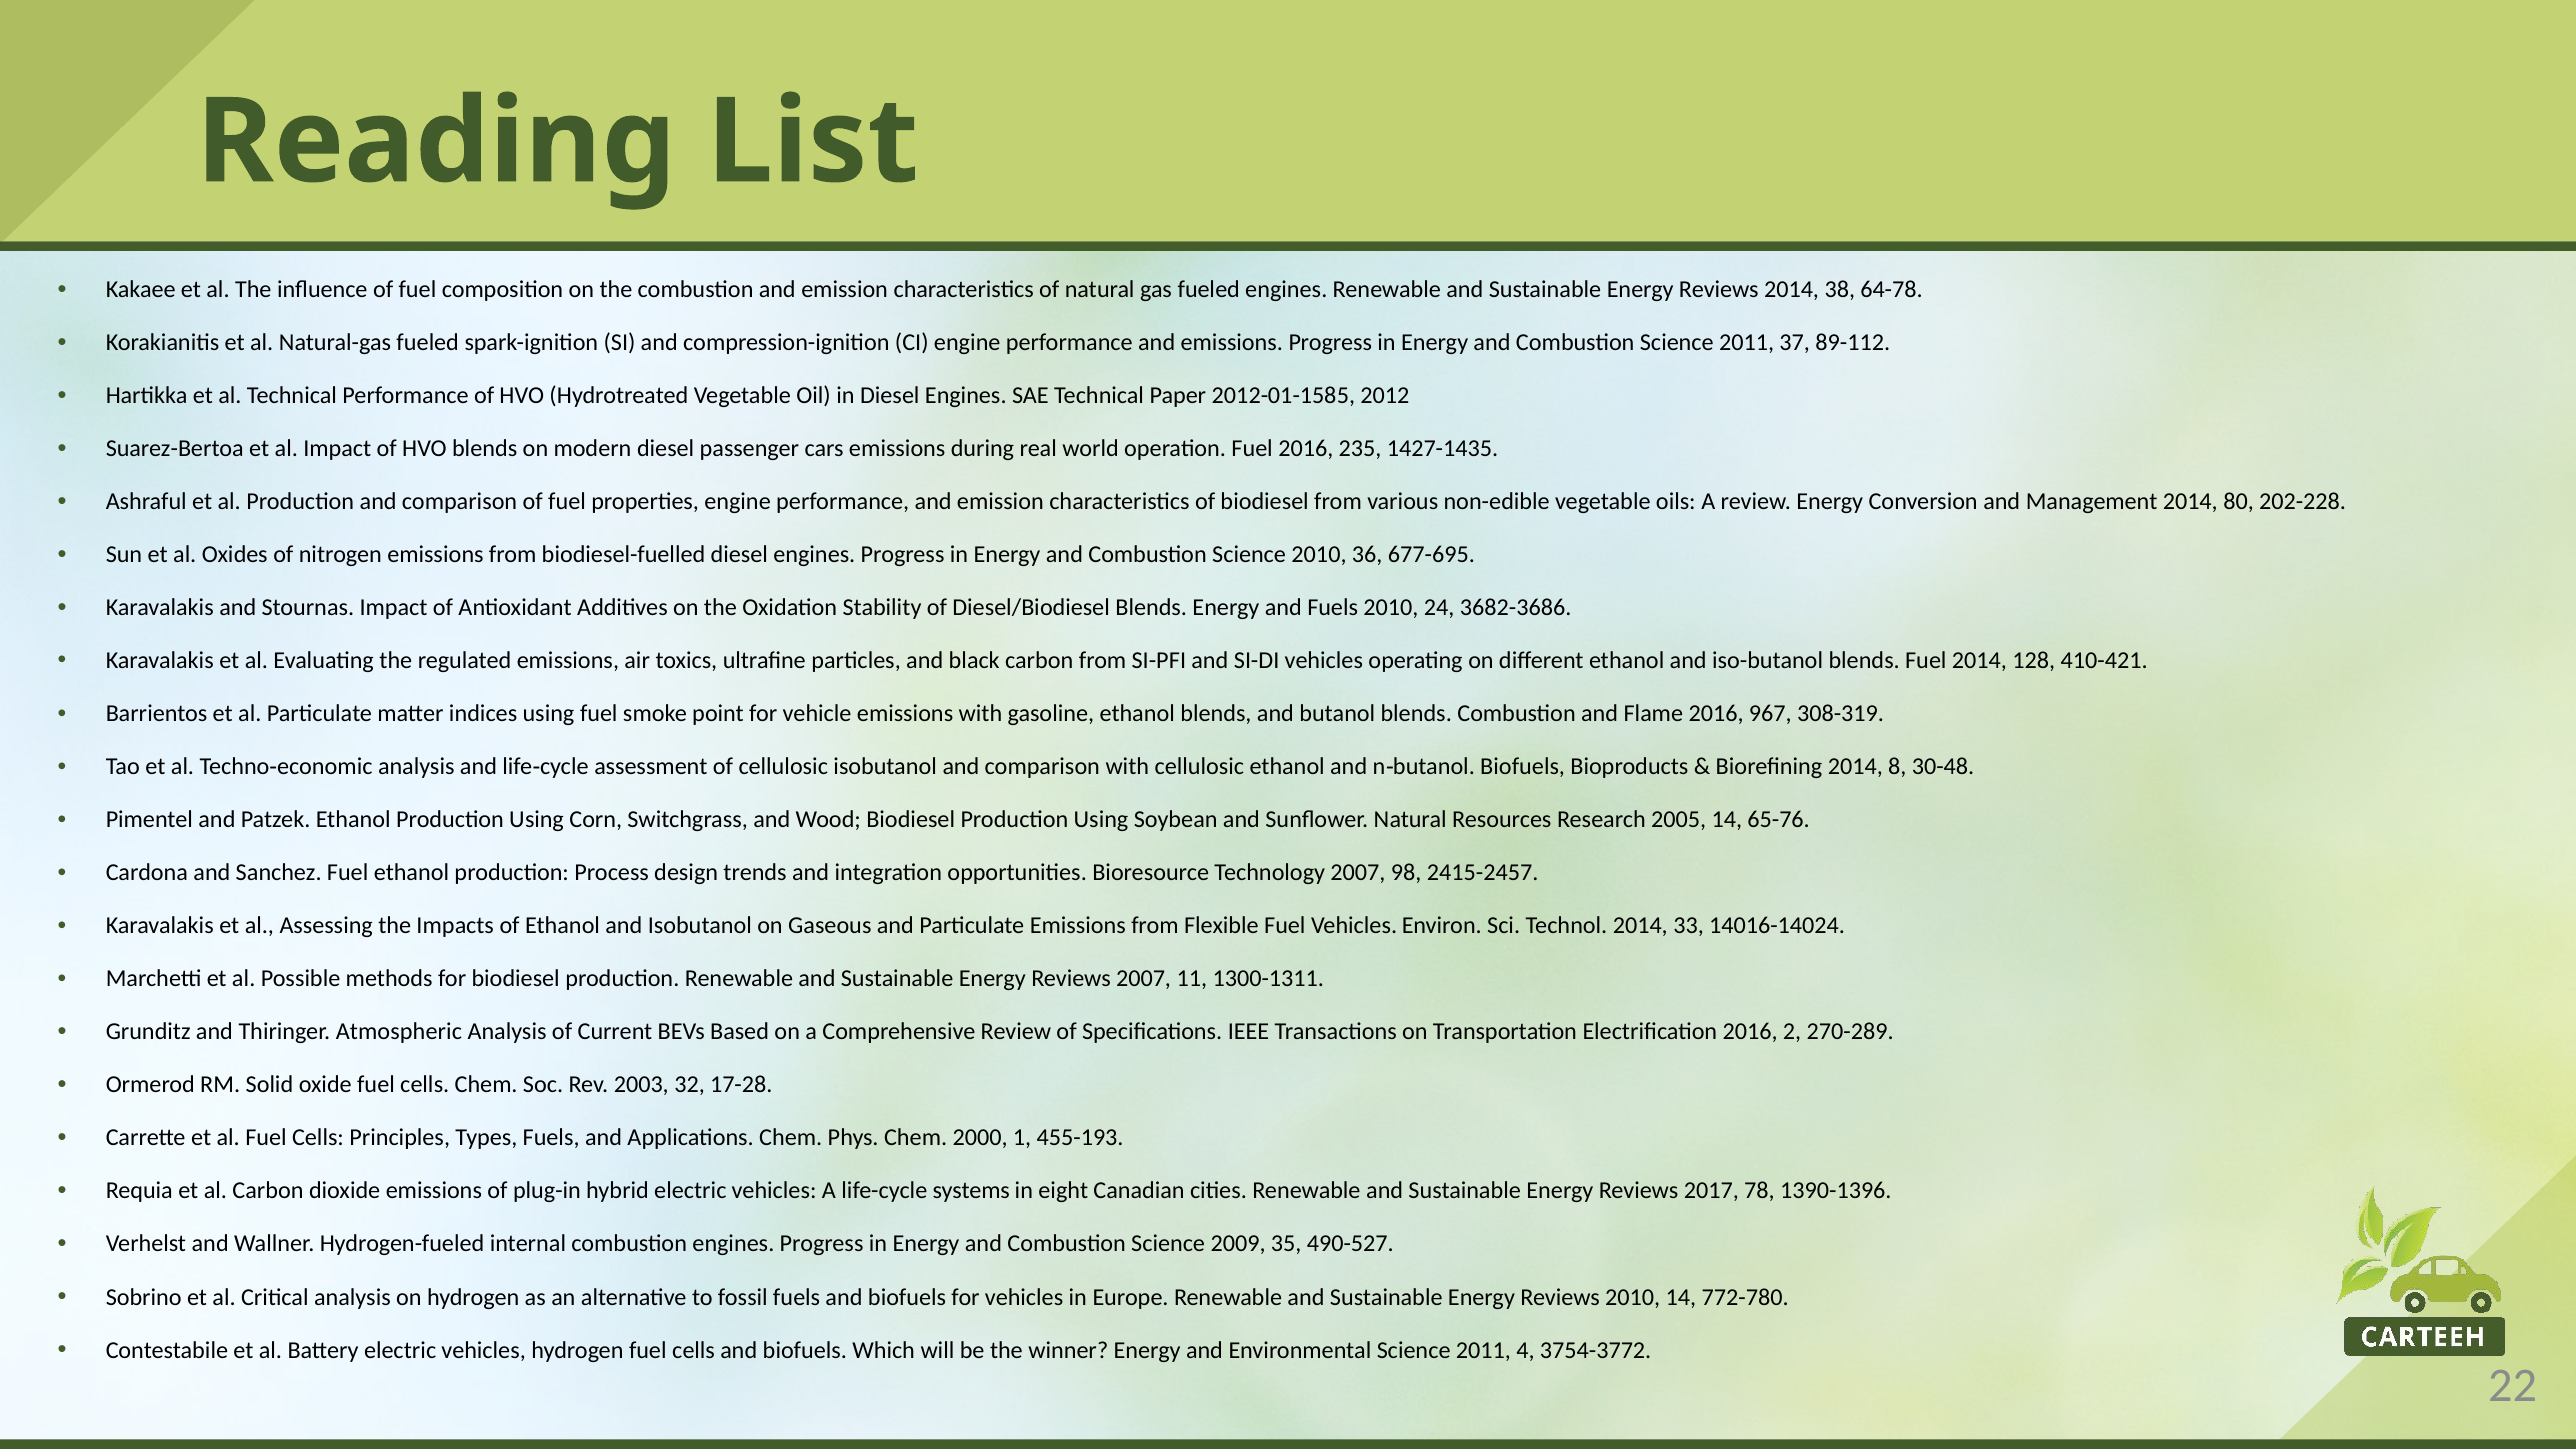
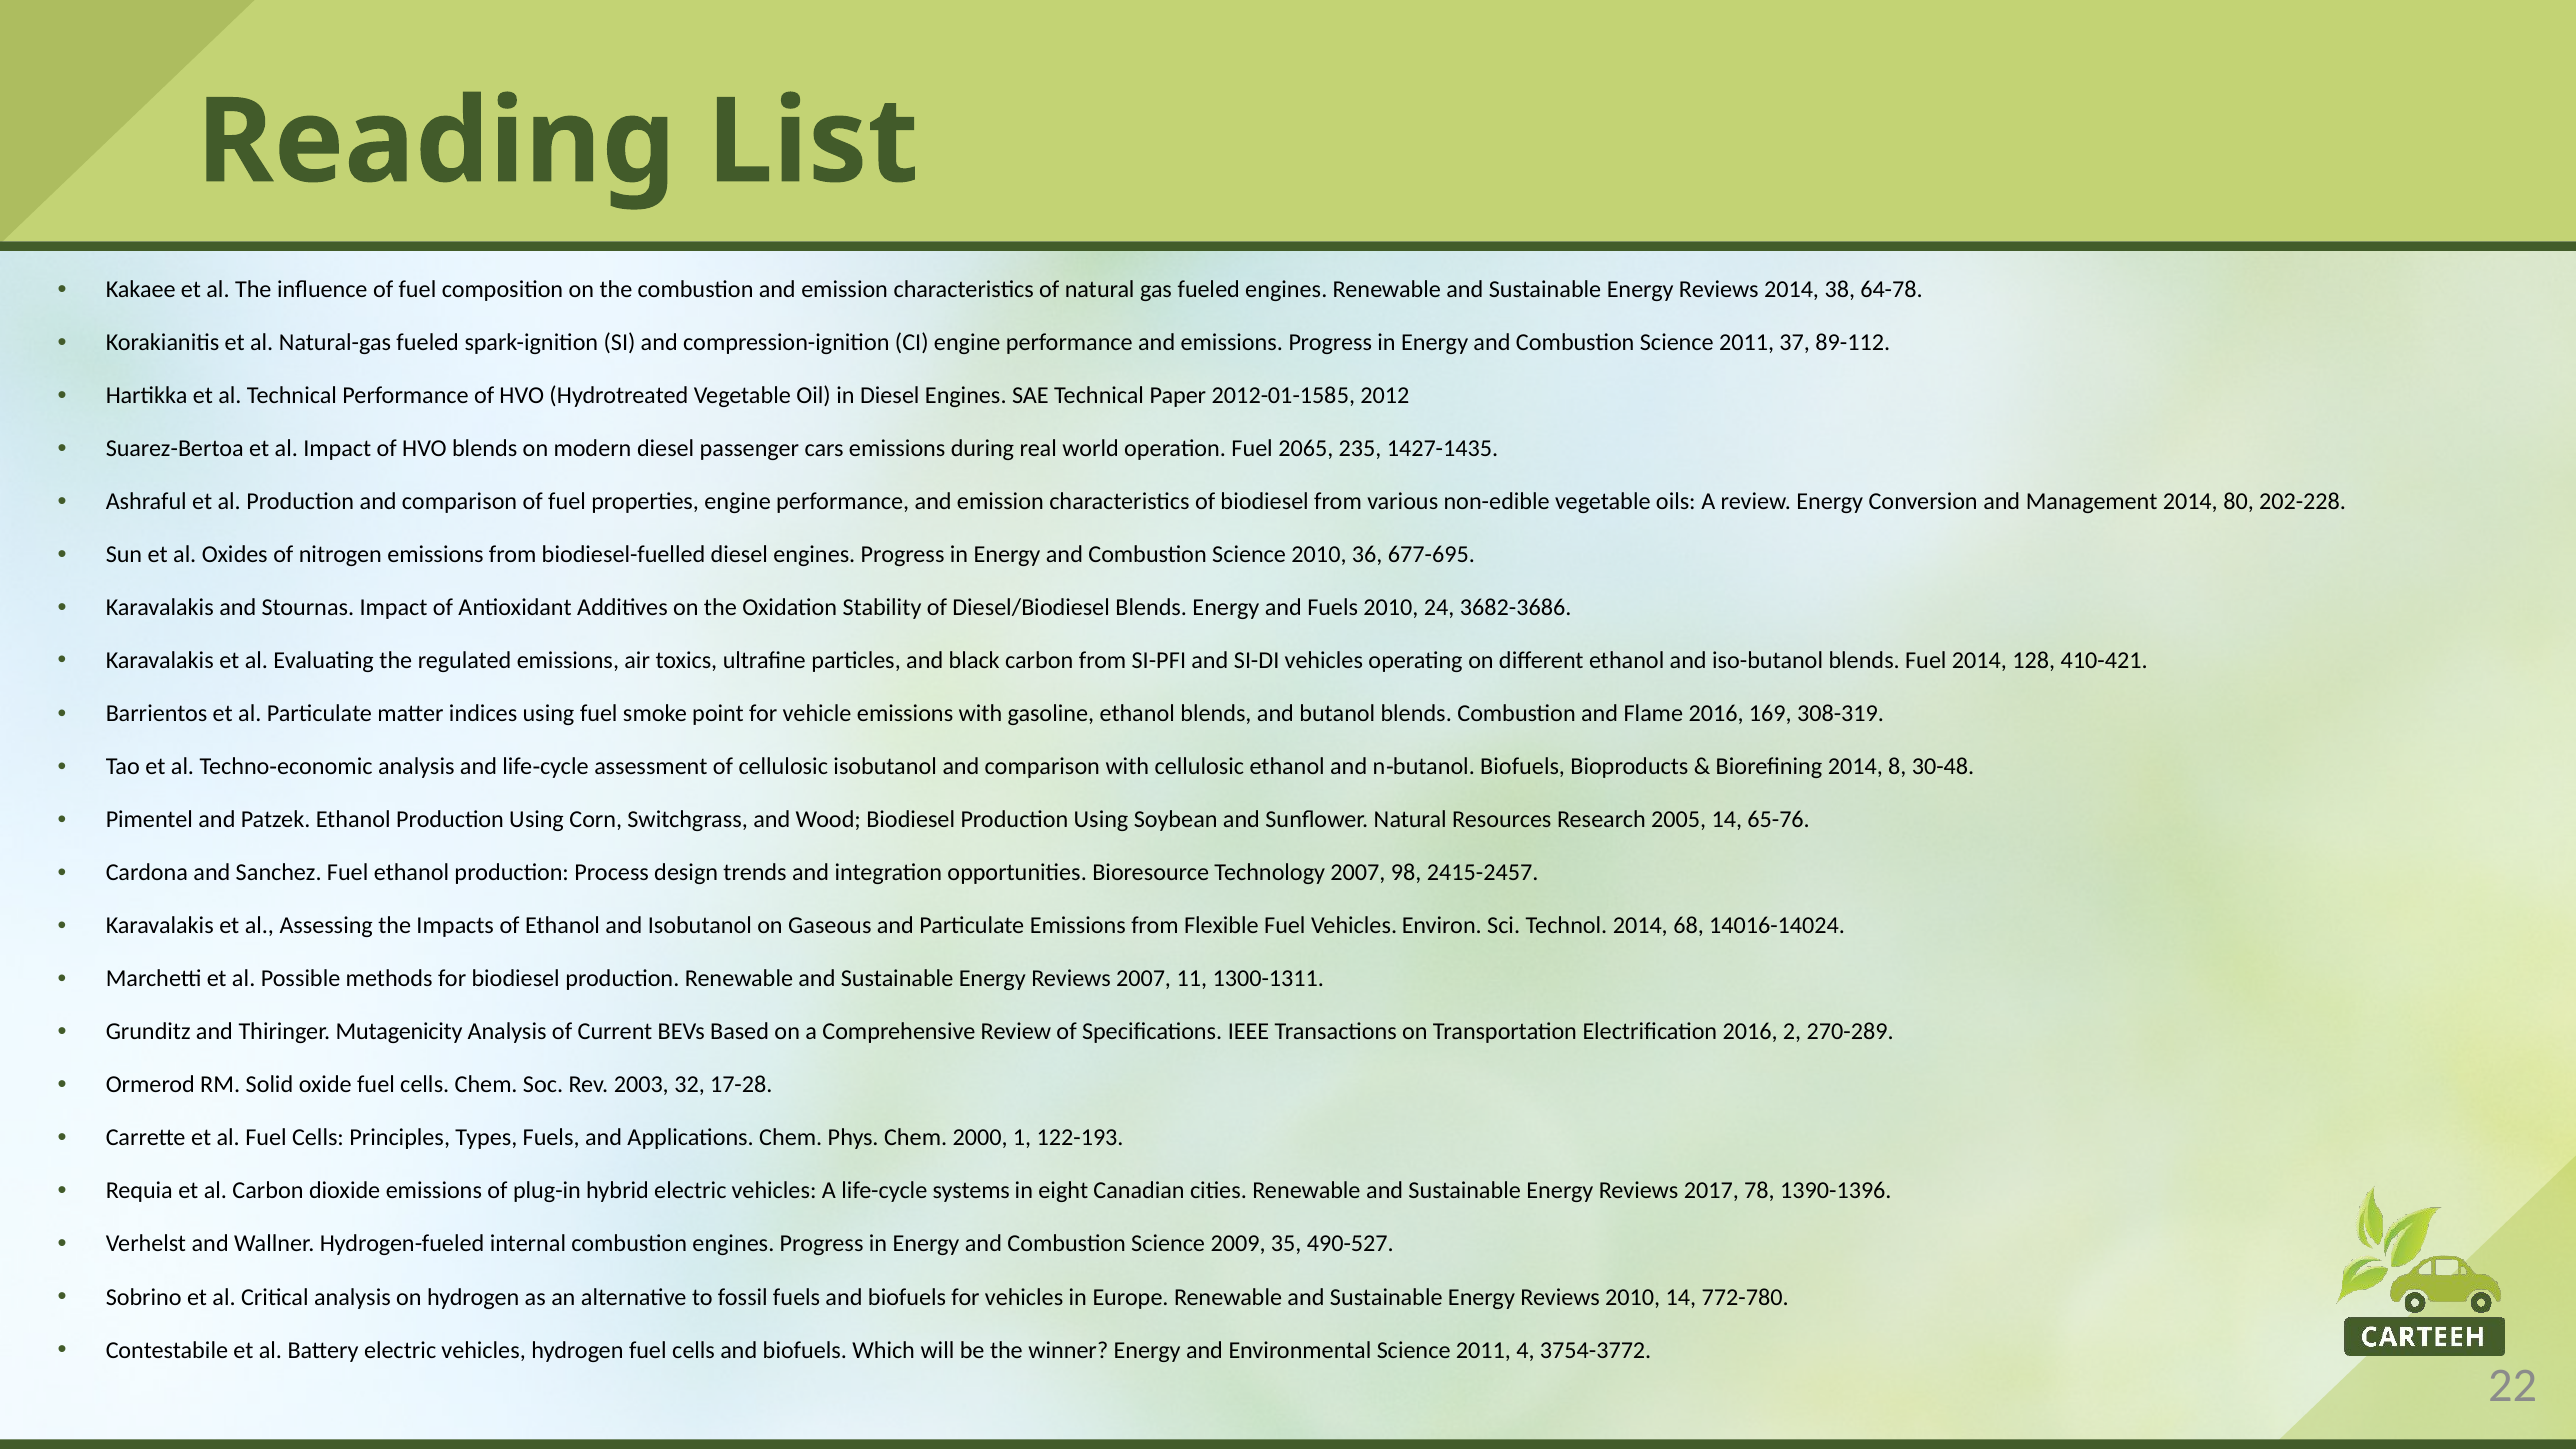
Fuel 2016: 2016 -> 2065
967: 967 -> 169
33: 33 -> 68
Atmospheric: Atmospheric -> Mutagenicity
455-193: 455-193 -> 122-193
